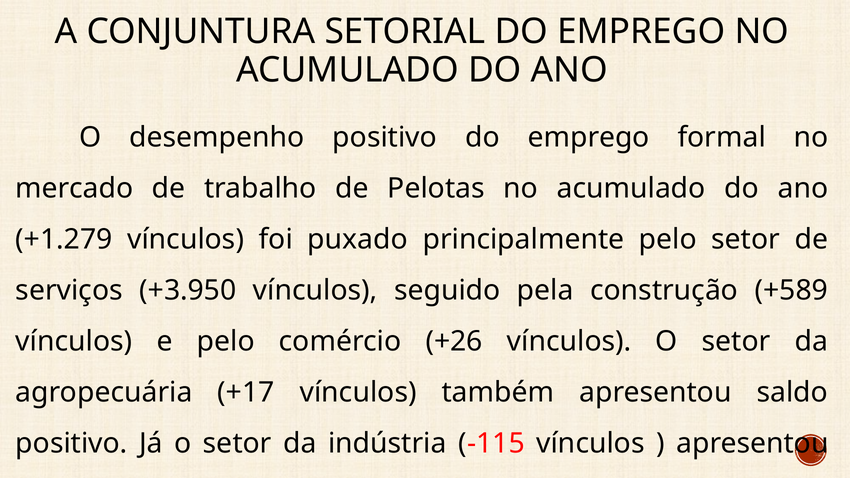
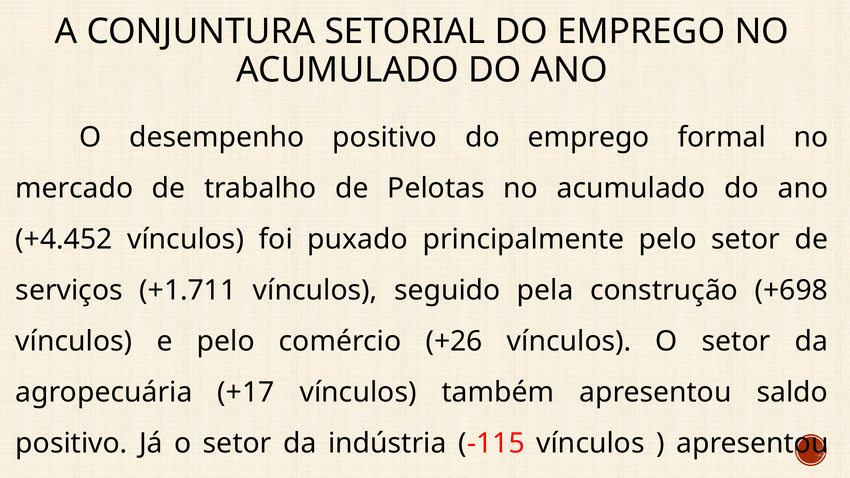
+1.279: +1.279 -> +4.452
+3.950: +3.950 -> +1.711
+589: +589 -> +698
